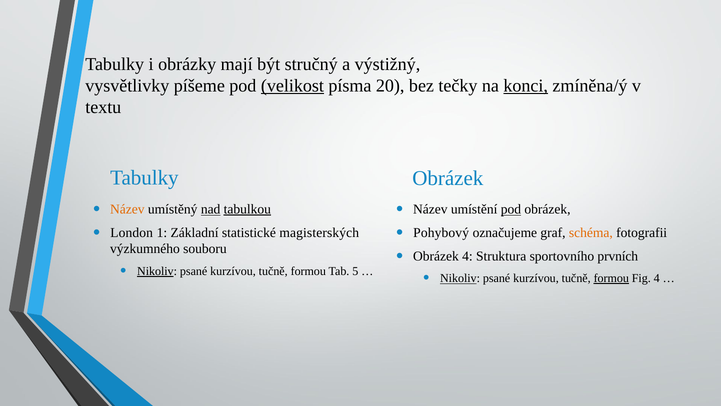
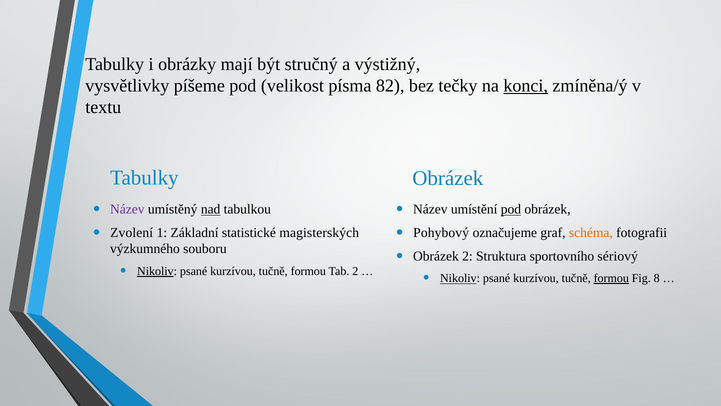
velikost underline: present -> none
20: 20 -> 82
Název at (127, 209) colour: orange -> purple
tabulkou underline: present -> none
London: London -> Zvolení
Obrázek 4: 4 -> 2
prvních: prvních -> sériový
Tab 5: 5 -> 2
Fig 4: 4 -> 8
